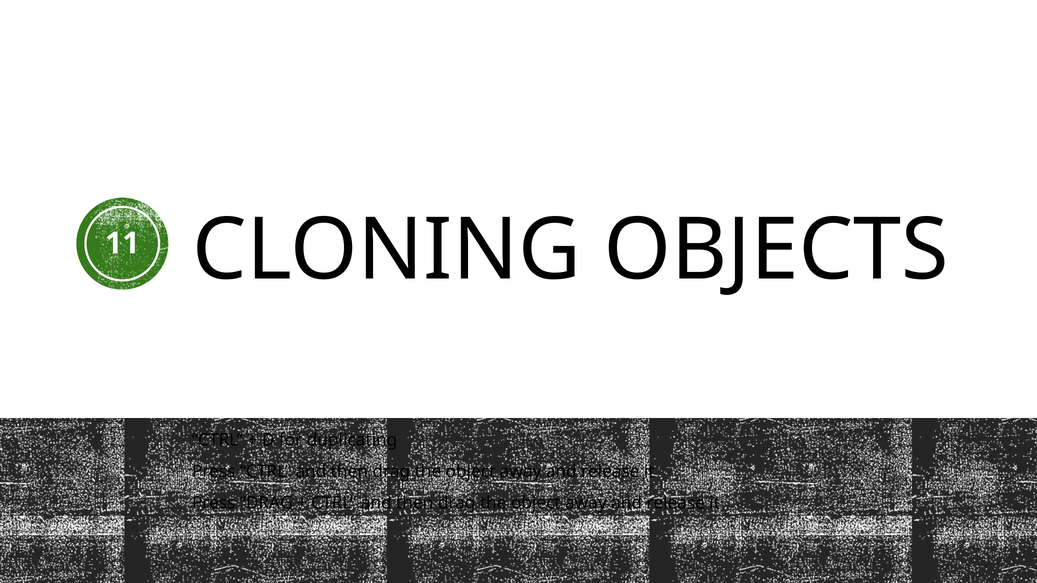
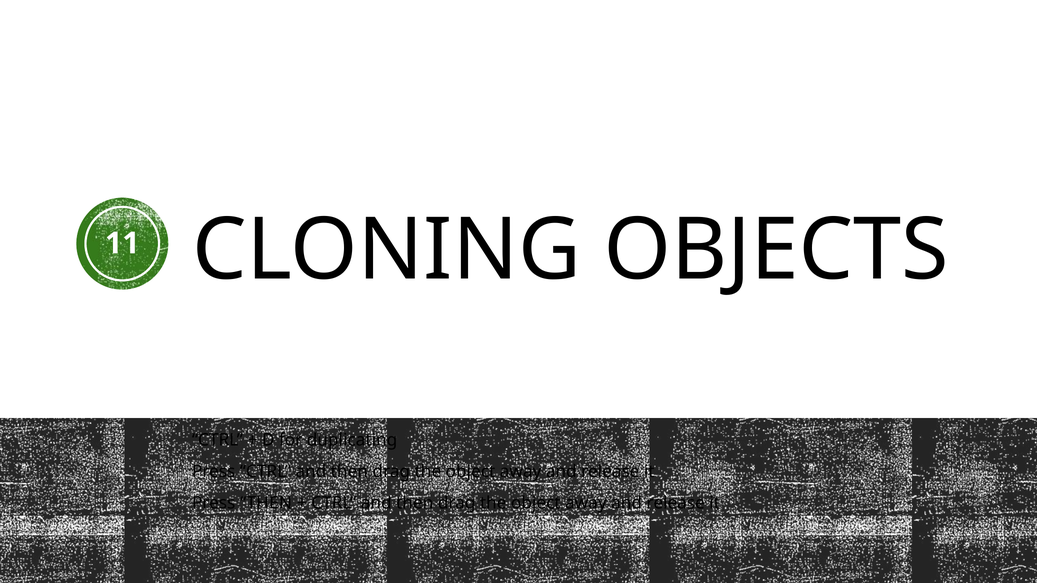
Press DRAG: DRAG -> THEN
